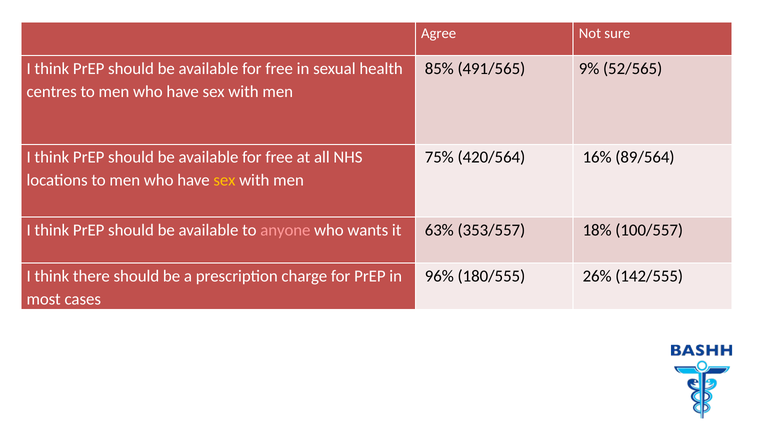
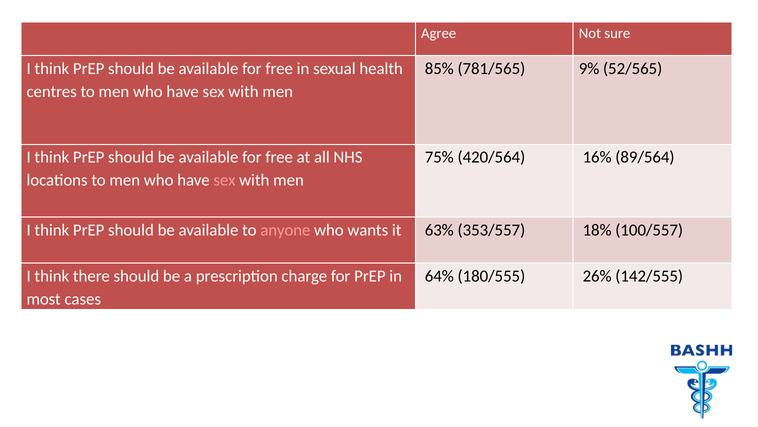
491/565: 491/565 -> 781/565
sex at (224, 180) colour: yellow -> pink
96%: 96% -> 64%
